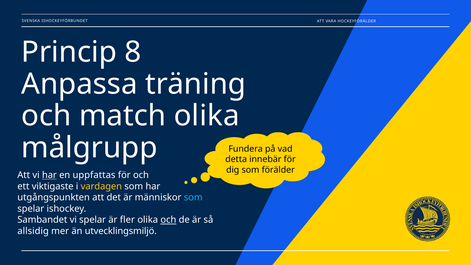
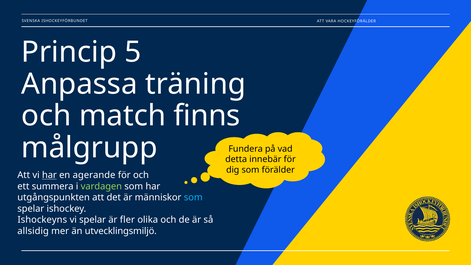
8: 8 -> 5
match olika: olika -> finns
uppfattas: uppfattas -> agerande
viktigaste: viktigaste -> summera
vardagen colour: yellow -> light green
Sambandet: Sambandet -> Ishockeyns
och at (168, 220) underline: present -> none
